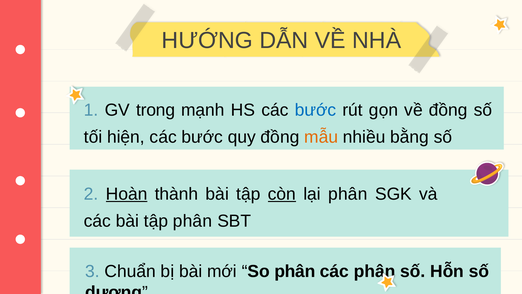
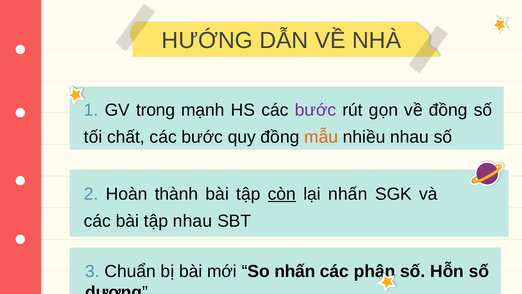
bước at (315, 110) colour: blue -> purple
hiện: hiện -> chất
nhiều bằng: bằng -> nhau
Hoàn underline: present -> none
lại phân: phân -> nhấn
tập phân: phân -> nhau
So phân: phân -> nhấn
